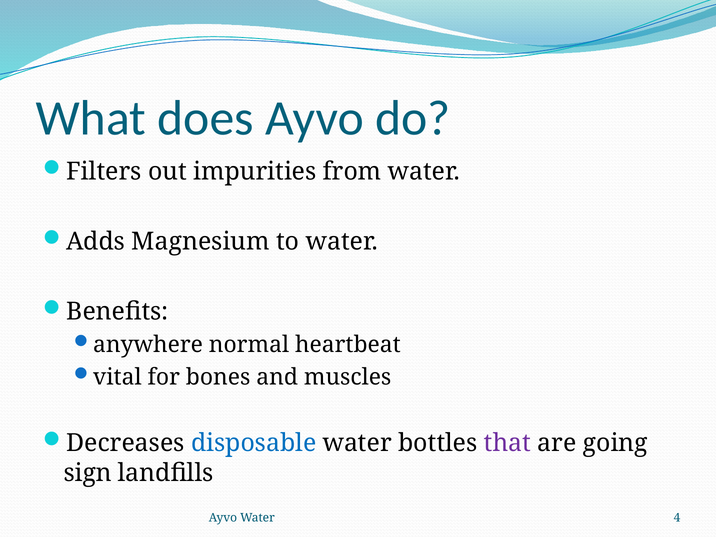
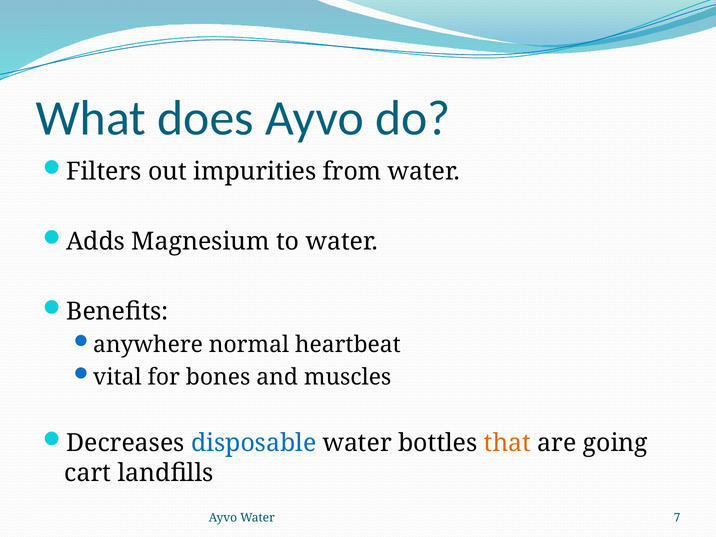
that colour: purple -> orange
sign: sign -> cart
4: 4 -> 7
